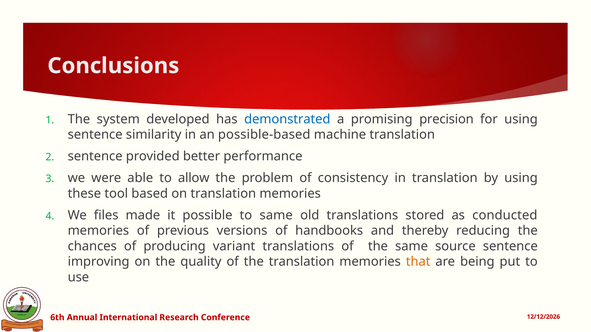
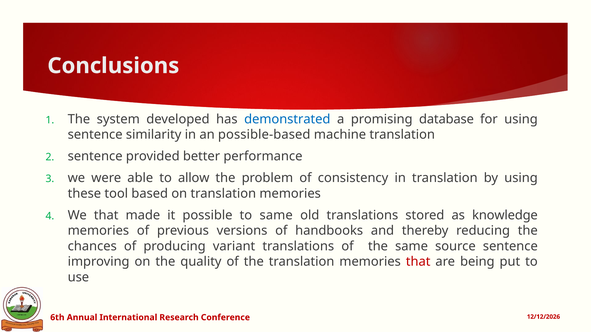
precision: precision -> database
We files: files -> that
conducted: conducted -> knowledge
that at (418, 262) colour: orange -> red
